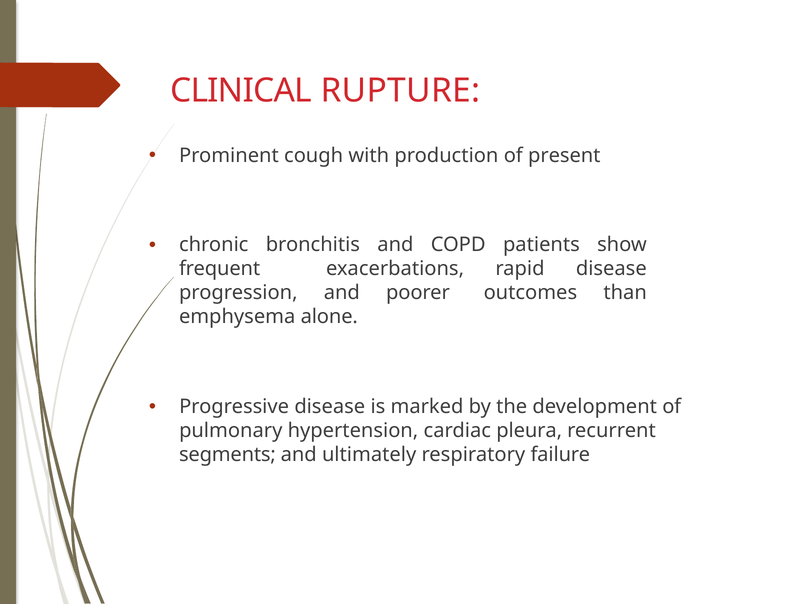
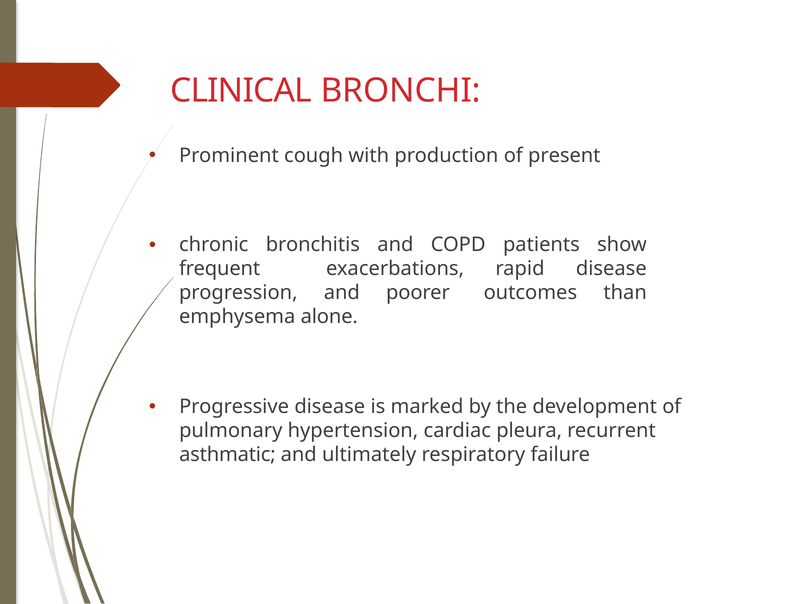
RUPTURE: RUPTURE -> BRONCHI
segments: segments -> asthmatic
